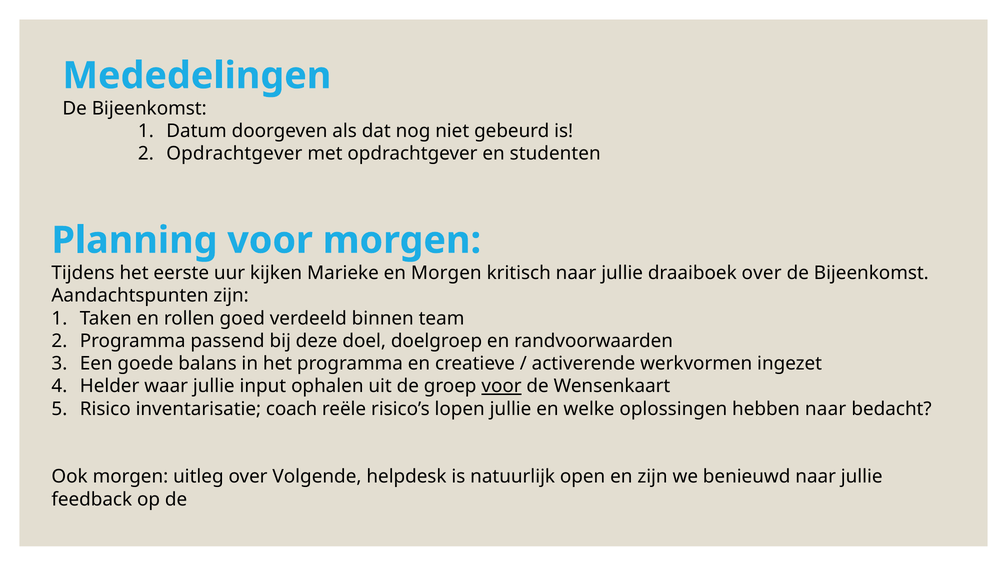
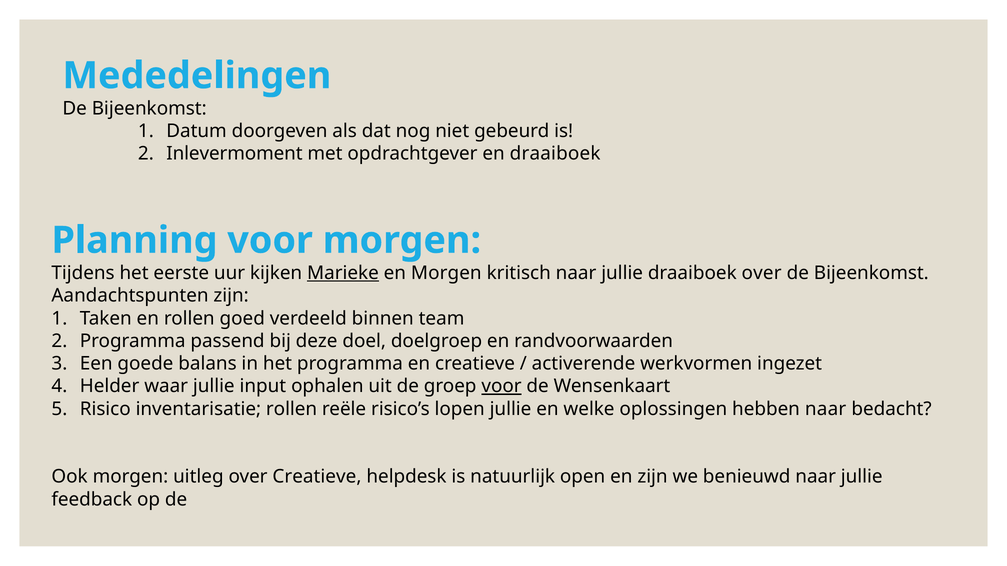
Opdrachtgever at (234, 154): Opdrachtgever -> Inlevermoment
en studenten: studenten -> draaiboek
Marieke underline: none -> present
inventarisatie coach: coach -> rollen
over Volgende: Volgende -> Creatieve
